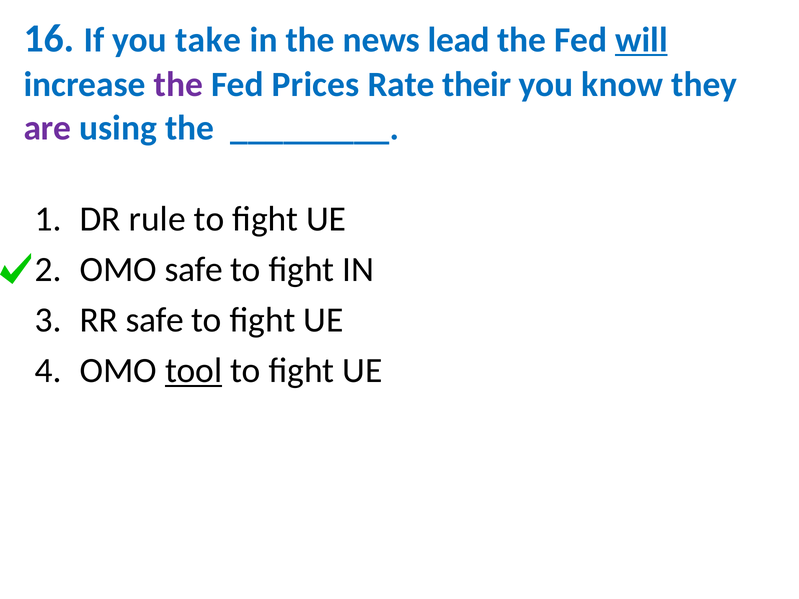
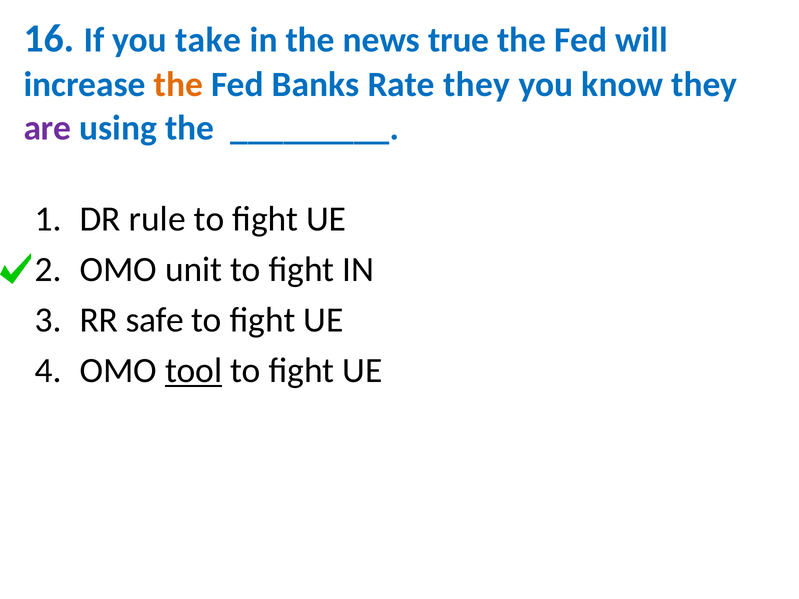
lead: lead -> true
will underline: present -> none
the at (178, 85) colour: purple -> orange
Prices: Prices -> Banks
Rate their: their -> they
OMO safe: safe -> unit
